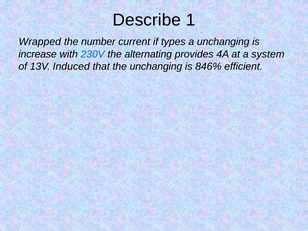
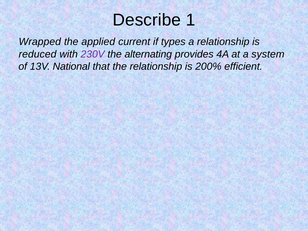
number: number -> applied
a unchanging: unchanging -> relationship
increase: increase -> reduced
230V colour: blue -> purple
Induced: Induced -> National
the unchanging: unchanging -> relationship
846%: 846% -> 200%
